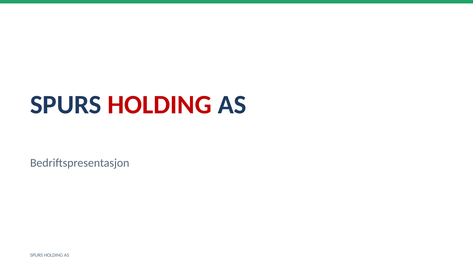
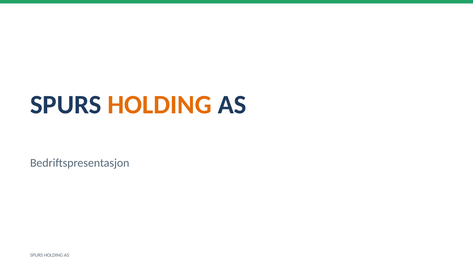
HOLDING at (160, 105) colour: red -> orange
